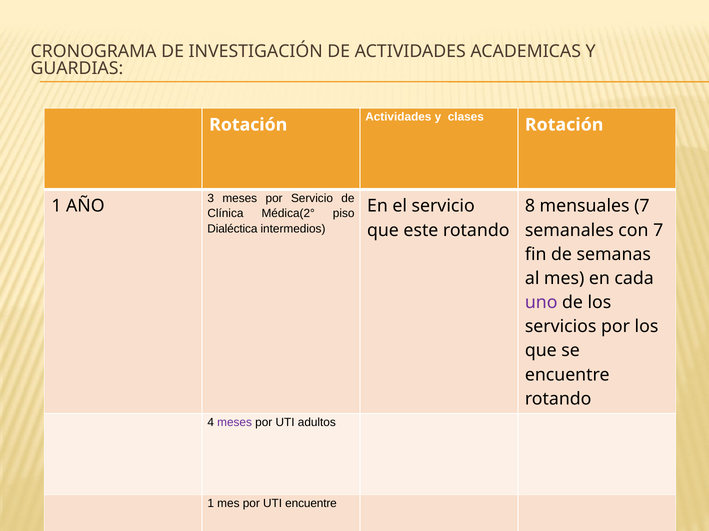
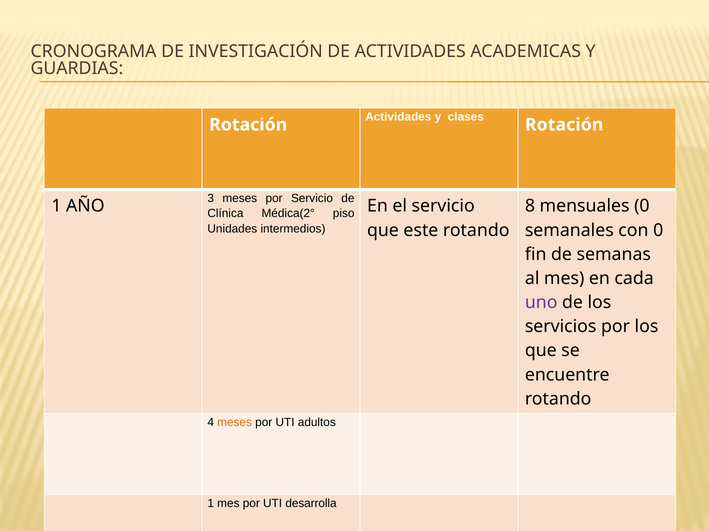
mensuales 7: 7 -> 0
Dialéctica: Dialéctica -> Unidades
con 7: 7 -> 0
meses at (235, 423) colour: purple -> orange
UTI encuentre: encuentre -> desarrolla
